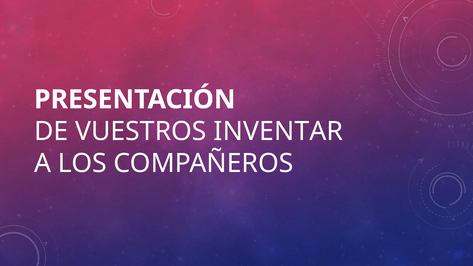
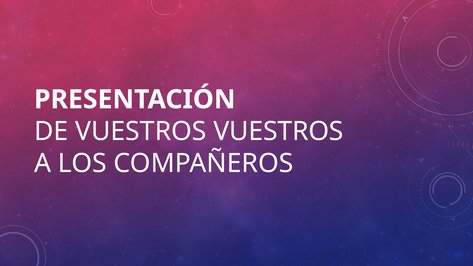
VUESTROS INVENTAR: INVENTAR -> VUESTROS
